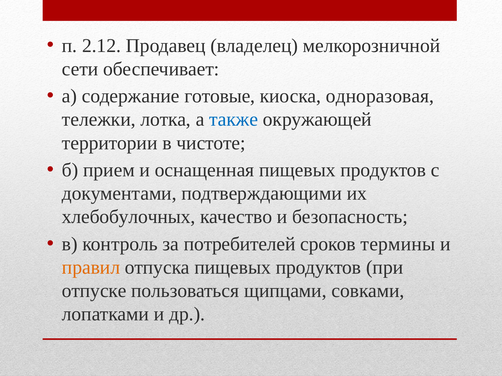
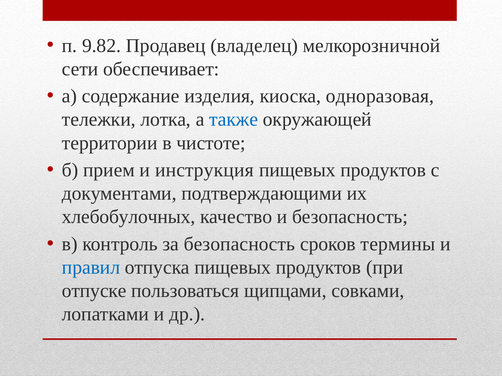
2.12: 2.12 -> 9.82
готовые: готовые -> изделия
оснащенная: оснащенная -> инструкция
за потребителей: потребителей -> безопасность
правил colour: orange -> blue
